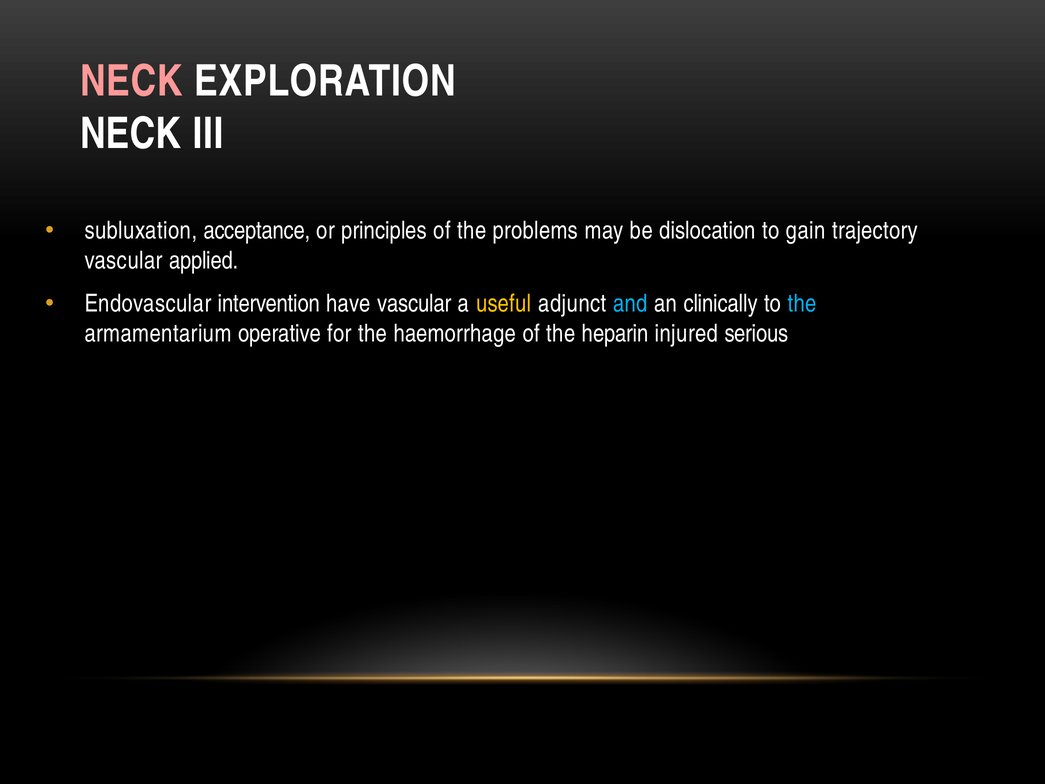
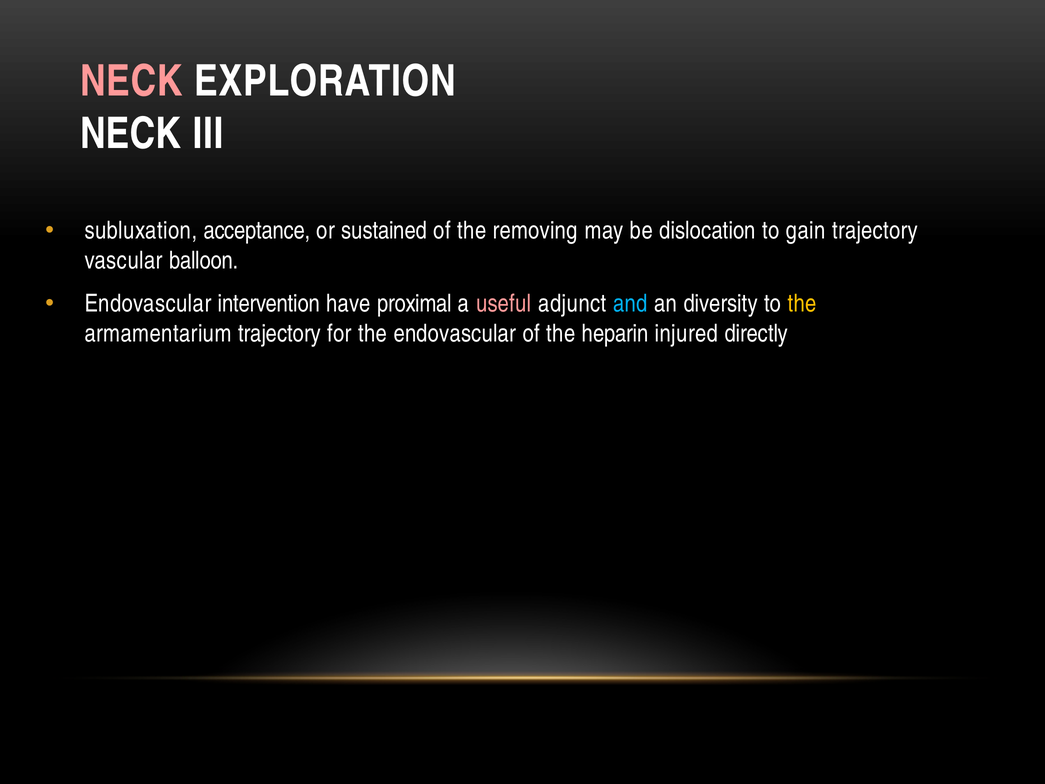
principles: principles -> sustained
problems: problems -> removing
applied: applied -> balloon
have vascular: vascular -> proximal
useful colour: yellow -> pink
clinically: clinically -> diversity
the at (802, 304) colour: light blue -> yellow
armamentarium operative: operative -> trajectory
the haemorrhage: haemorrhage -> endovascular
serious: serious -> directly
